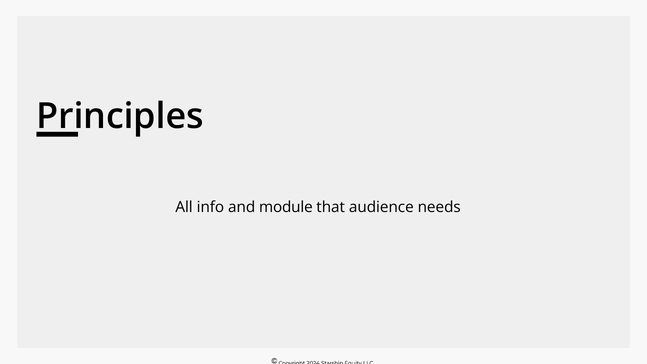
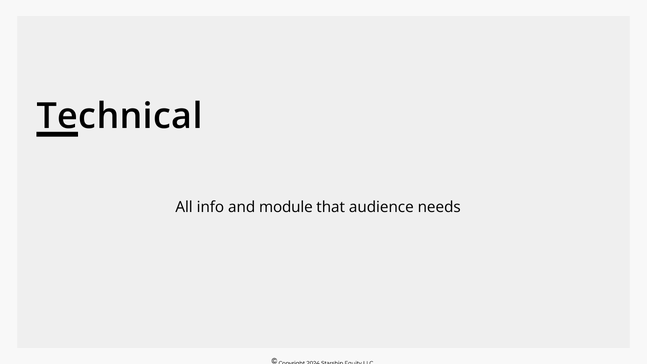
Principles: Principles -> Technical
